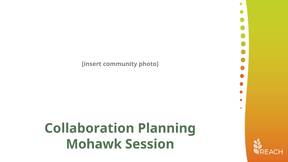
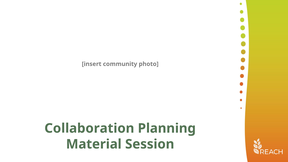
Mohawk: Mohawk -> Material
